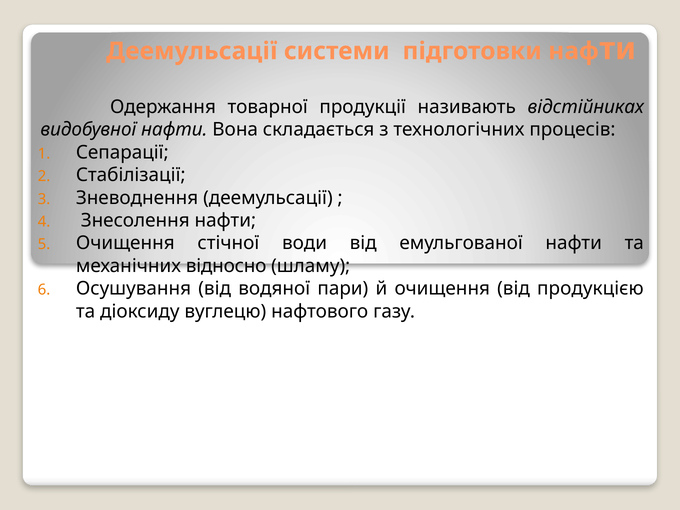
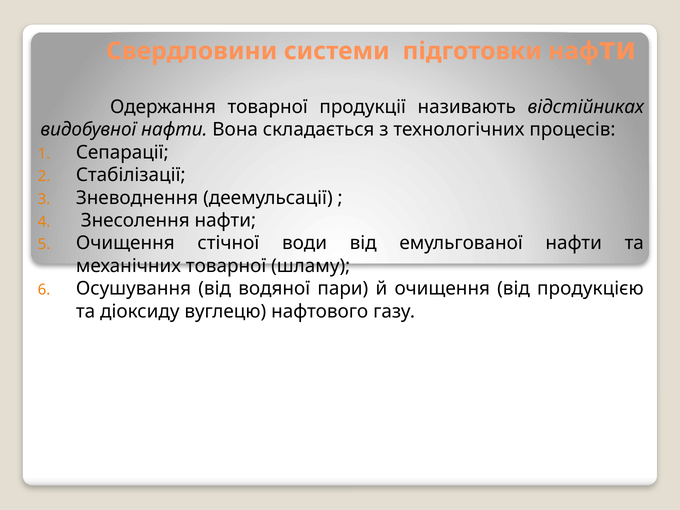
Деемульсації at (192, 51): Деемульсації -> Свердловини
механічних відносно: відносно -> товарної
